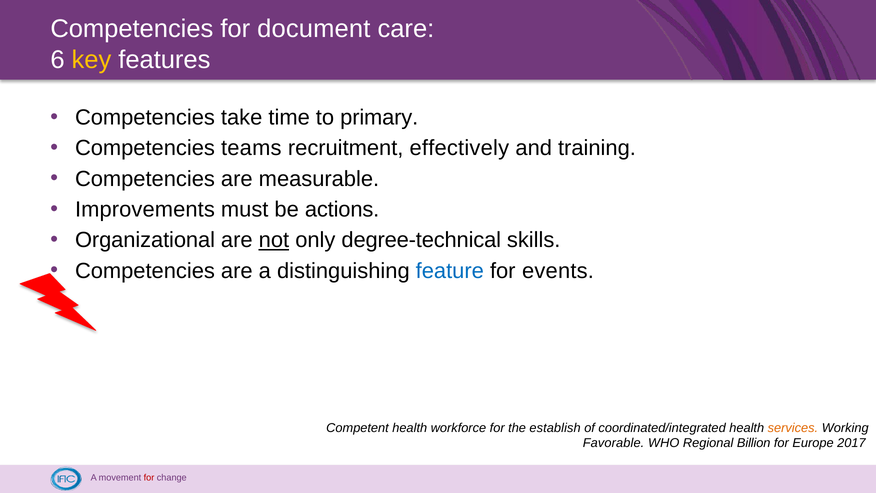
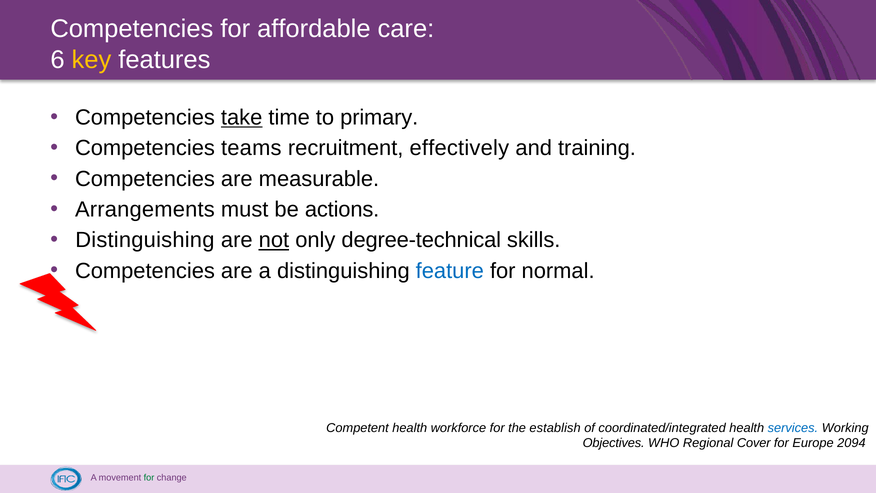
document: document -> affordable
take underline: none -> present
Improvements: Improvements -> Arrangements
Organizational at (145, 240): Organizational -> Distinguishing
events: events -> normal
services colour: orange -> blue
Favorable: Favorable -> Objectives
Billion: Billion -> Cover
2017: 2017 -> 2094
for at (149, 478) colour: red -> green
